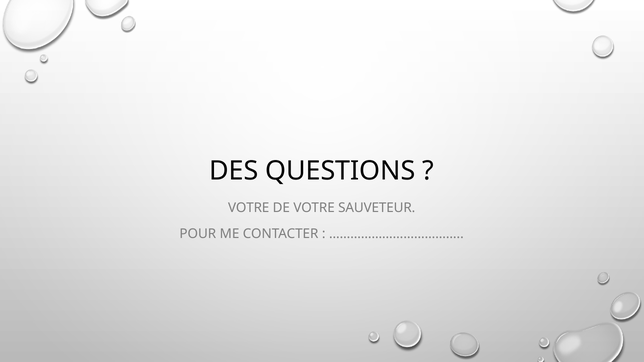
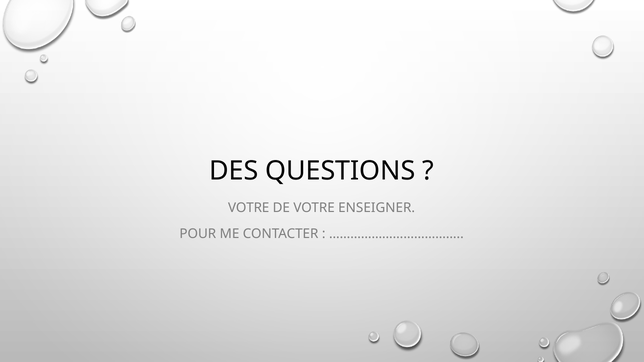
SAUVETEUR: SAUVETEUR -> ENSEIGNER
